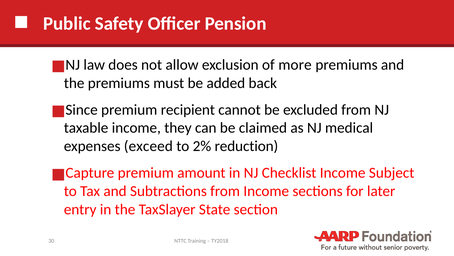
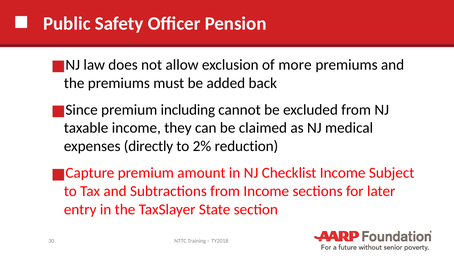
recipient: recipient -> including
exceed: exceed -> directly
